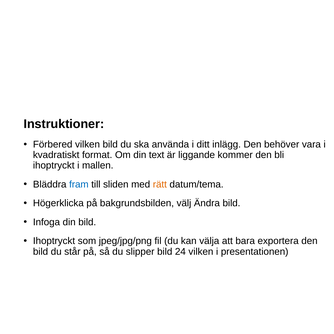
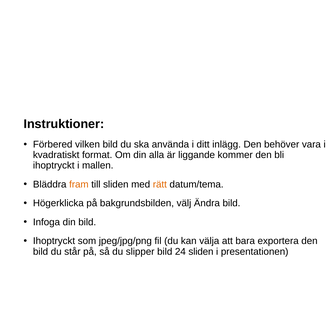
text: text -> alla
fram colour: blue -> orange
24 vilken: vilken -> sliden
